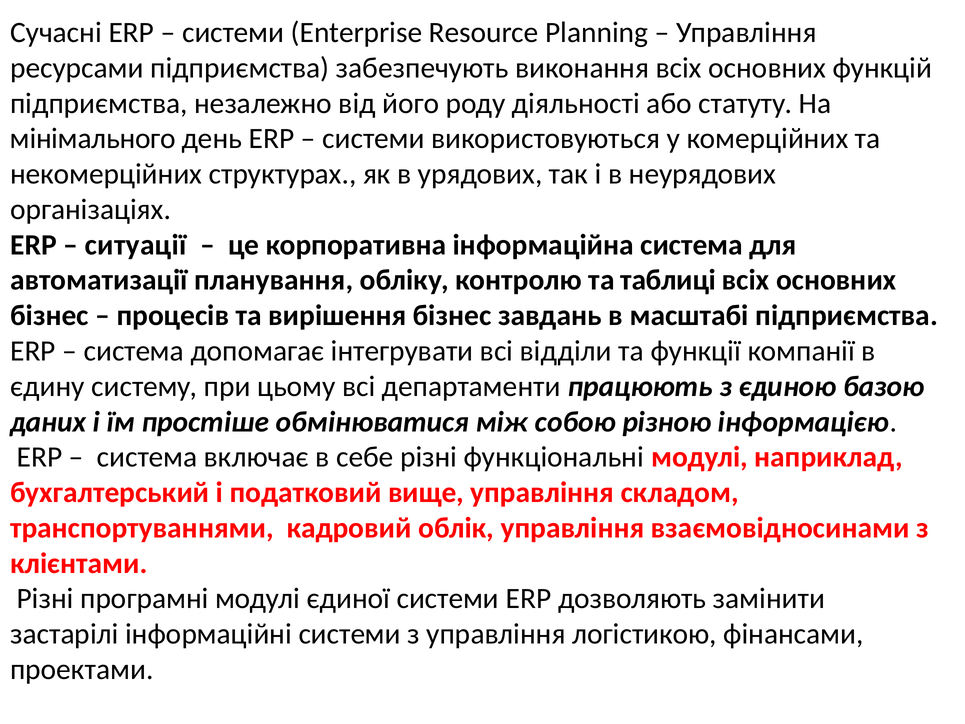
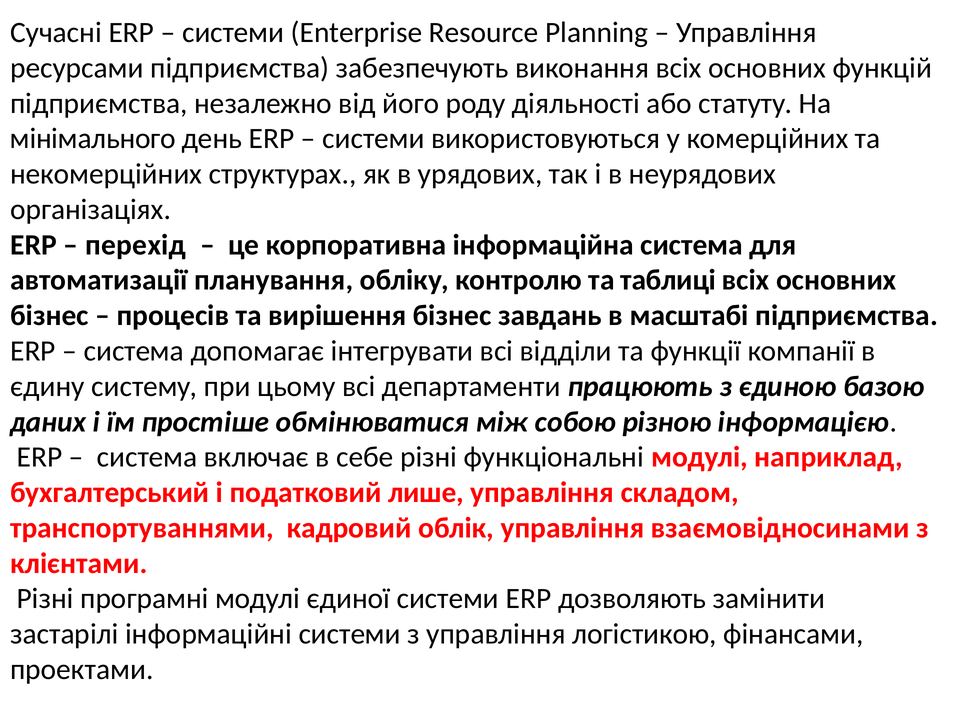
ситуації: ситуації -> перехід
вище: вище -> лише
